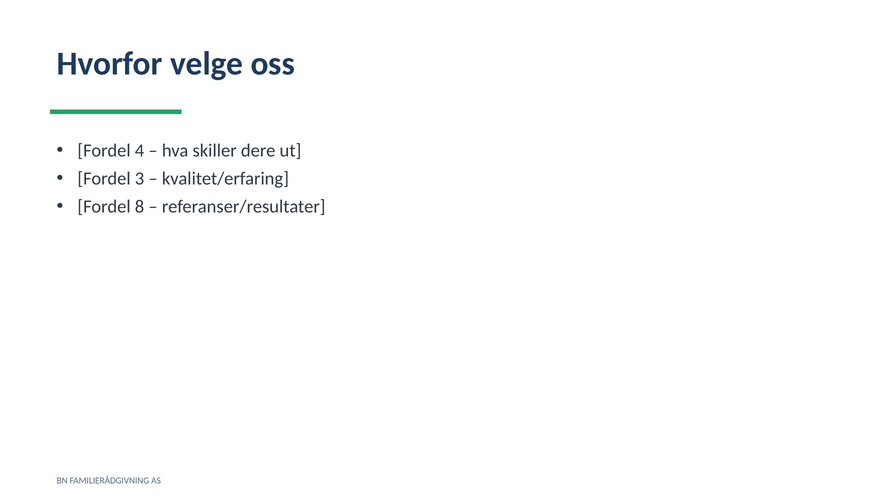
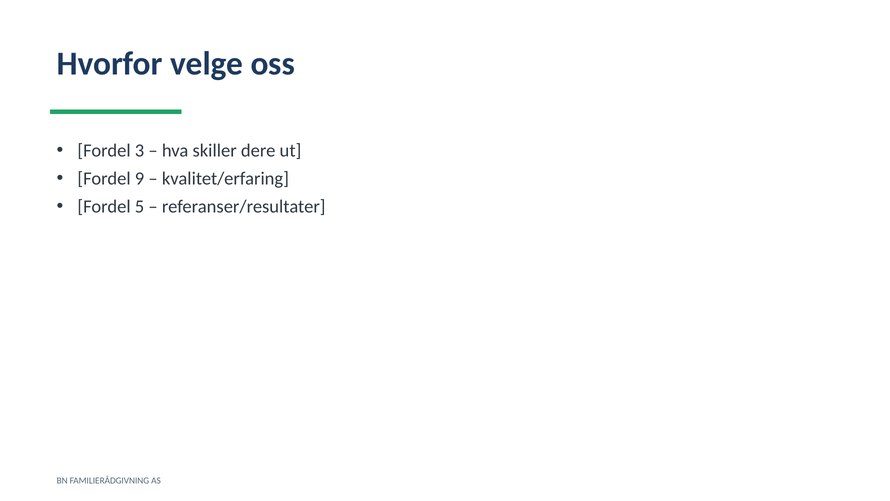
4: 4 -> 3
3: 3 -> 9
8: 8 -> 5
